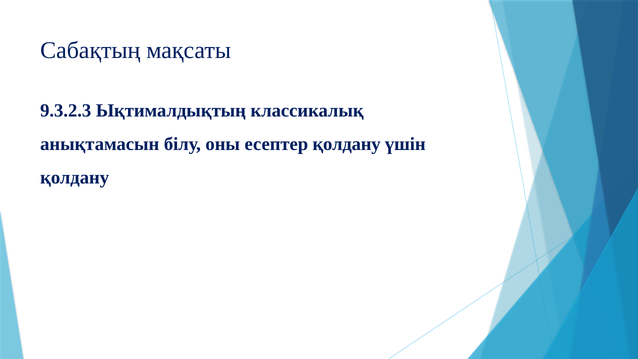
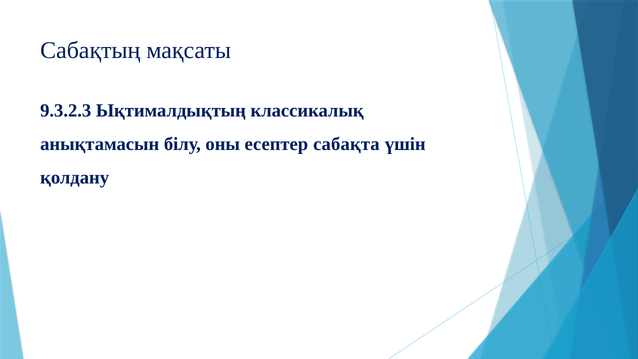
есептер қолдану: қолдану -> сабақта
